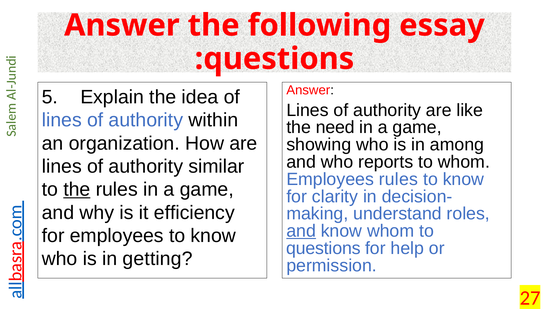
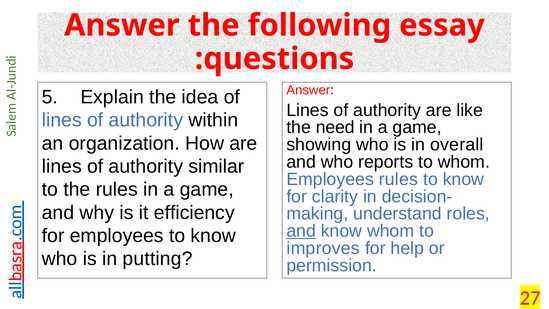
among: among -> overall
the at (77, 189) underline: present -> none
questions at (323, 248): questions -> improves
getting: getting -> putting
